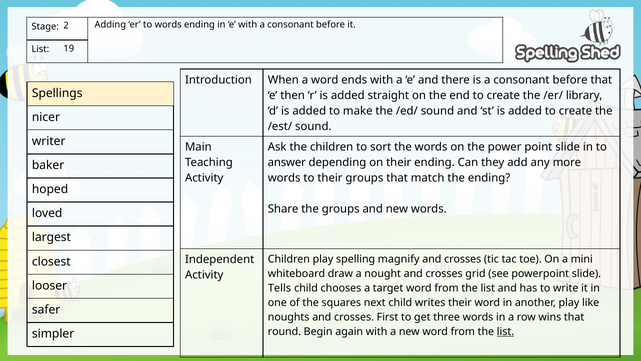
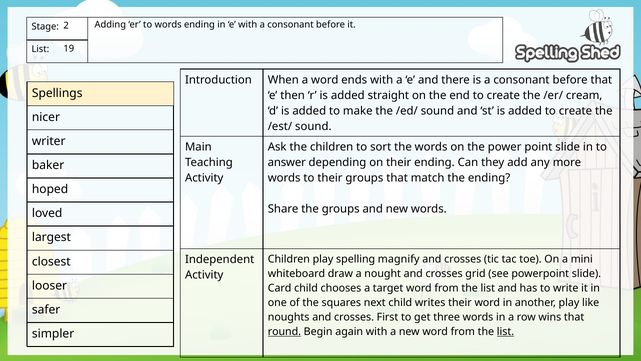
library: library -> cream
Tells: Tells -> Card
round underline: none -> present
